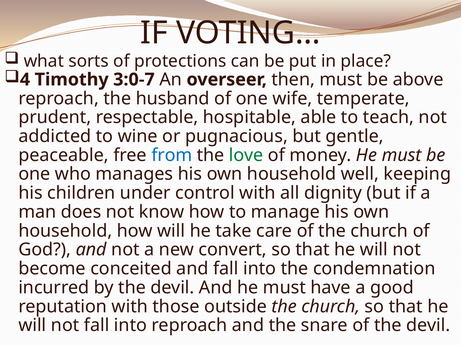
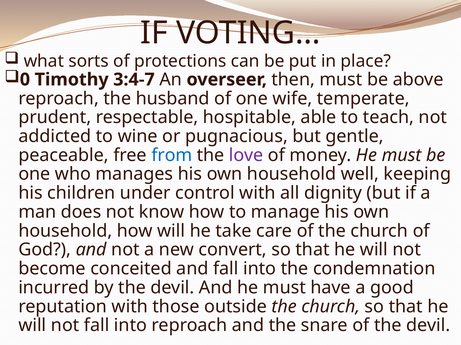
4: 4 -> 0
3:0-7: 3:0-7 -> 3:4-7
love colour: green -> purple
